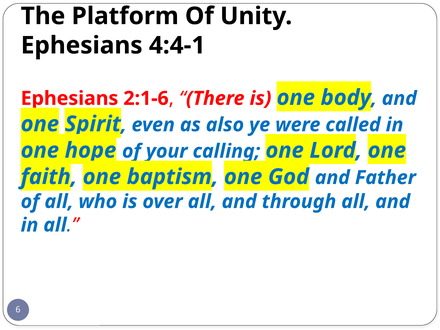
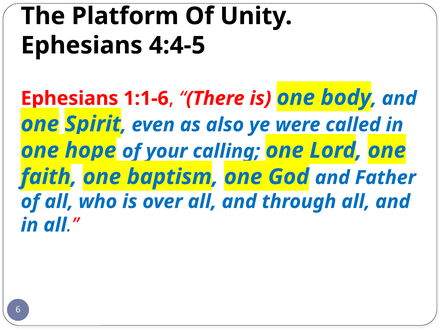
4:4-1: 4:4-1 -> 4:4-5
2:1-6: 2:1-6 -> 1:1-6
